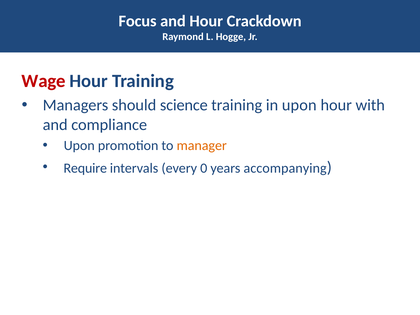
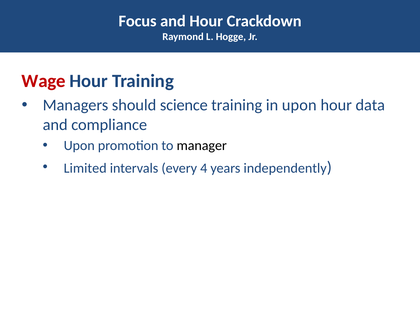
with: with -> data
manager colour: orange -> black
Require: Require -> Limited
0: 0 -> 4
accompanying: accompanying -> independently
